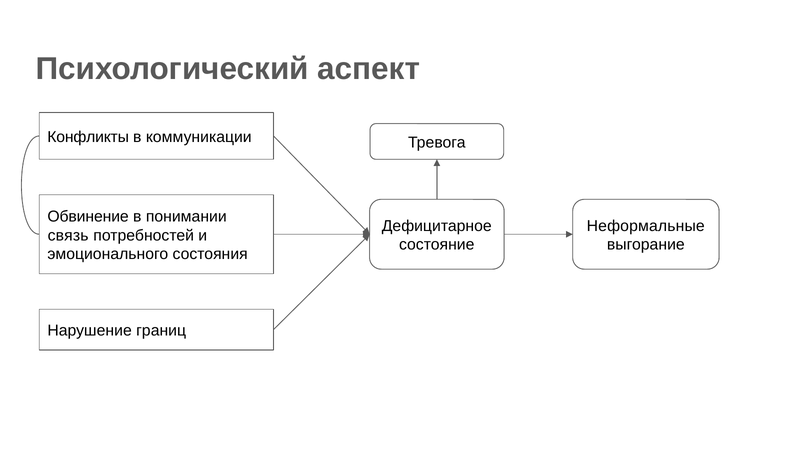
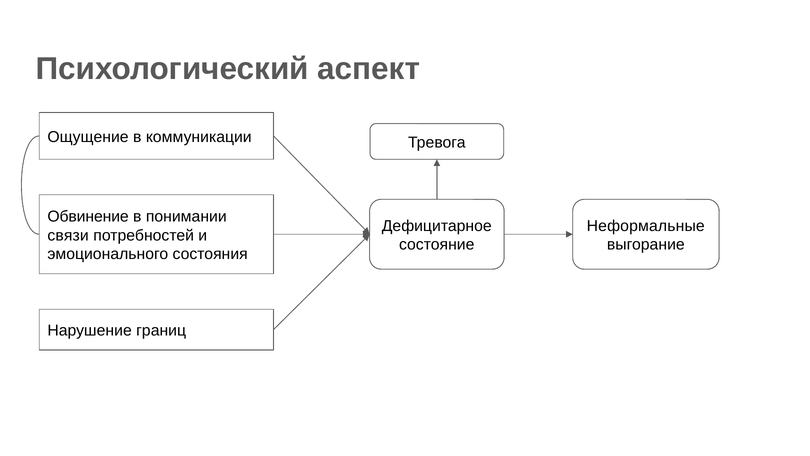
Конфликты: Конфликты -> Ощущение
связь: связь -> связи
